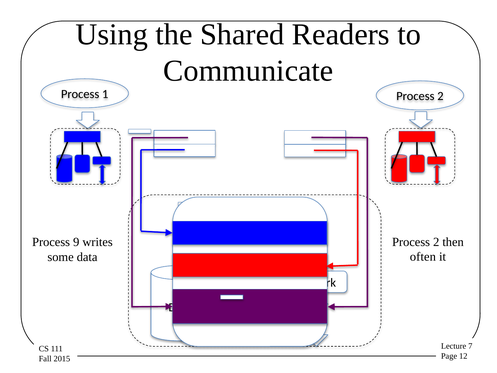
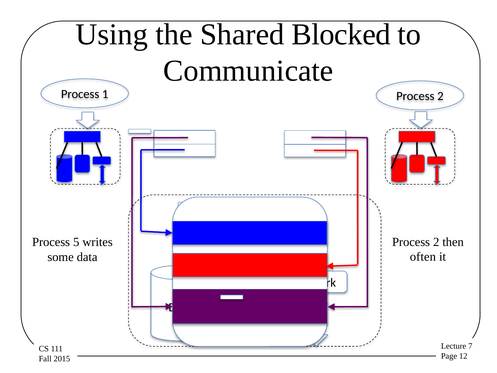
Readers: Readers -> Blocked
9: 9 -> 5
